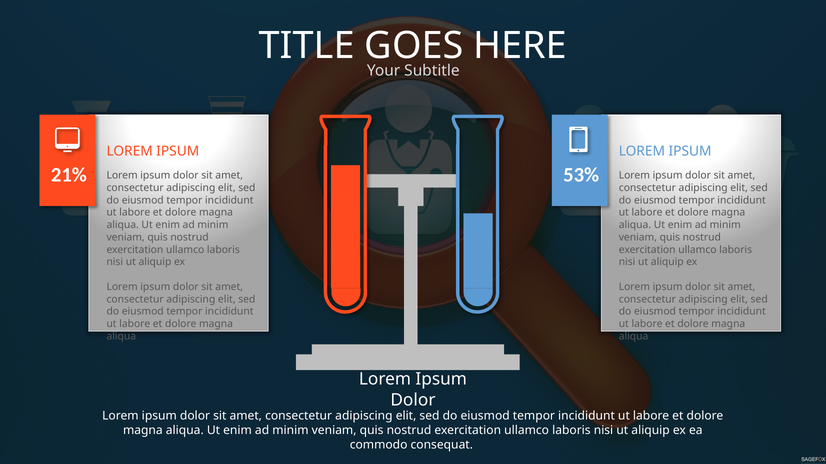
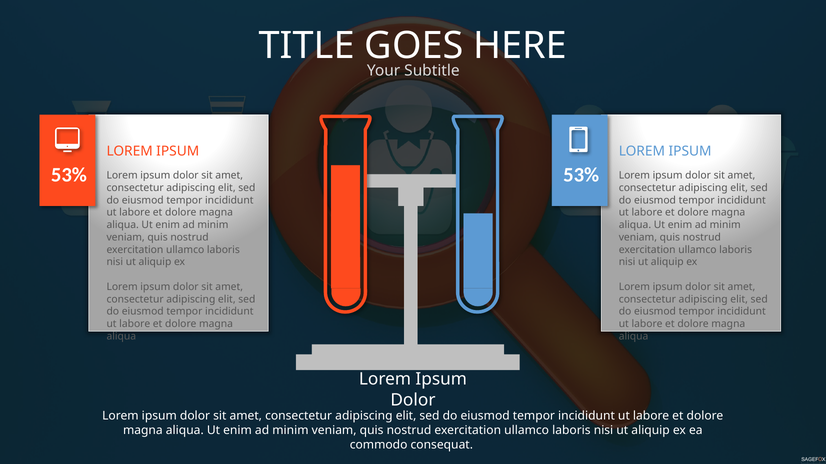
21% at (69, 175): 21% -> 53%
